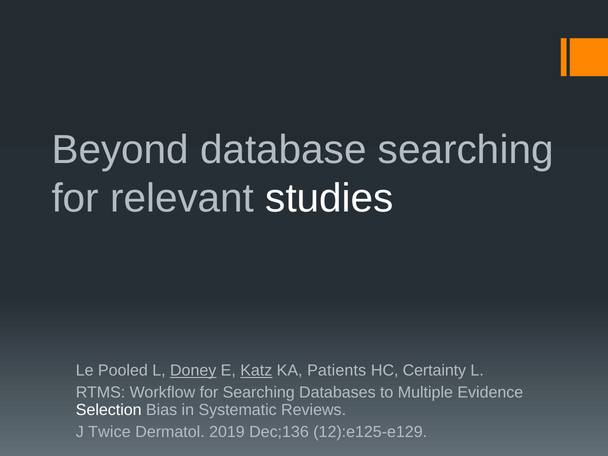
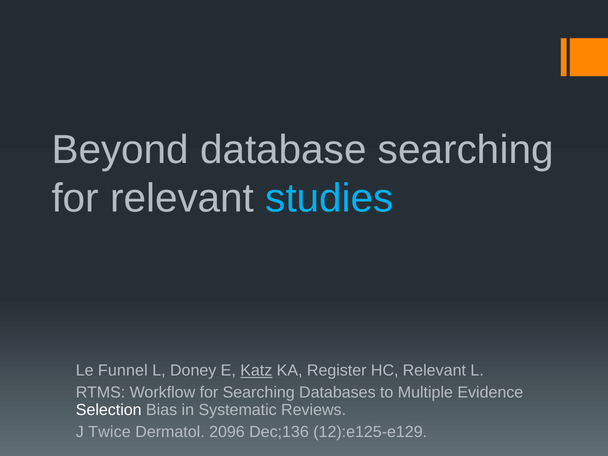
studies colour: white -> light blue
Pooled: Pooled -> Funnel
Doney underline: present -> none
Patients: Patients -> Register
HC Certainty: Certainty -> Relevant
2019: 2019 -> 2096
